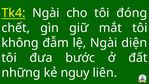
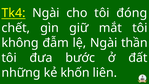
diện: diện -> thần
nguy: nguy -> khốn
